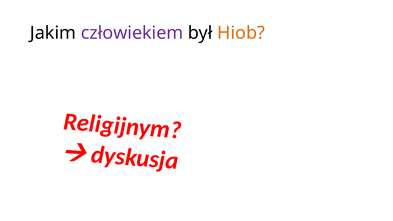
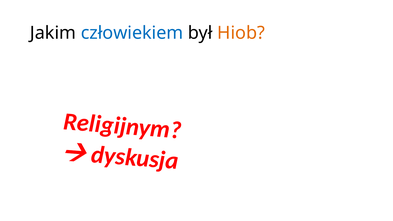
człowiekiem colour: purple -> blue
